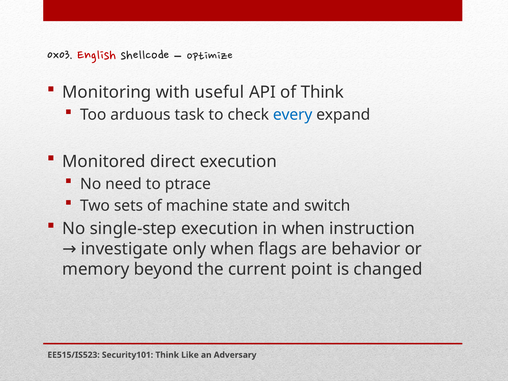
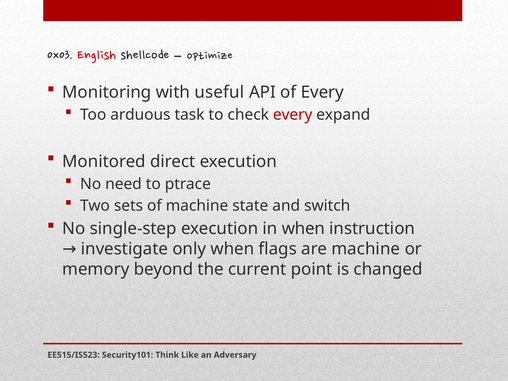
of Think: Think -> Every
every at (293, 115) colour: blue -> red
are behavior: behavior -> machine
